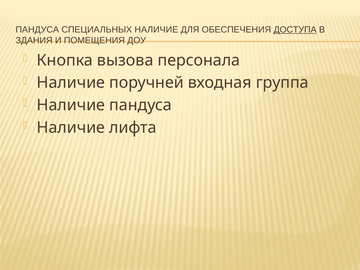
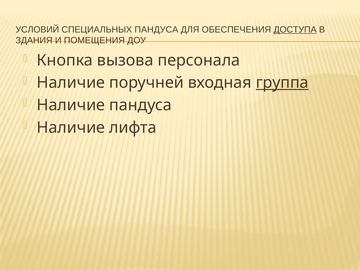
ПАНДУСА at (37, 30): ПАНДУСА -> УСЛОВИЙ
СПЕЦИАЛЬНЫХ НАЛИЧИЕ: НАЛИЧИЕ -> ПАНДУСА
группа underline: none -> present
